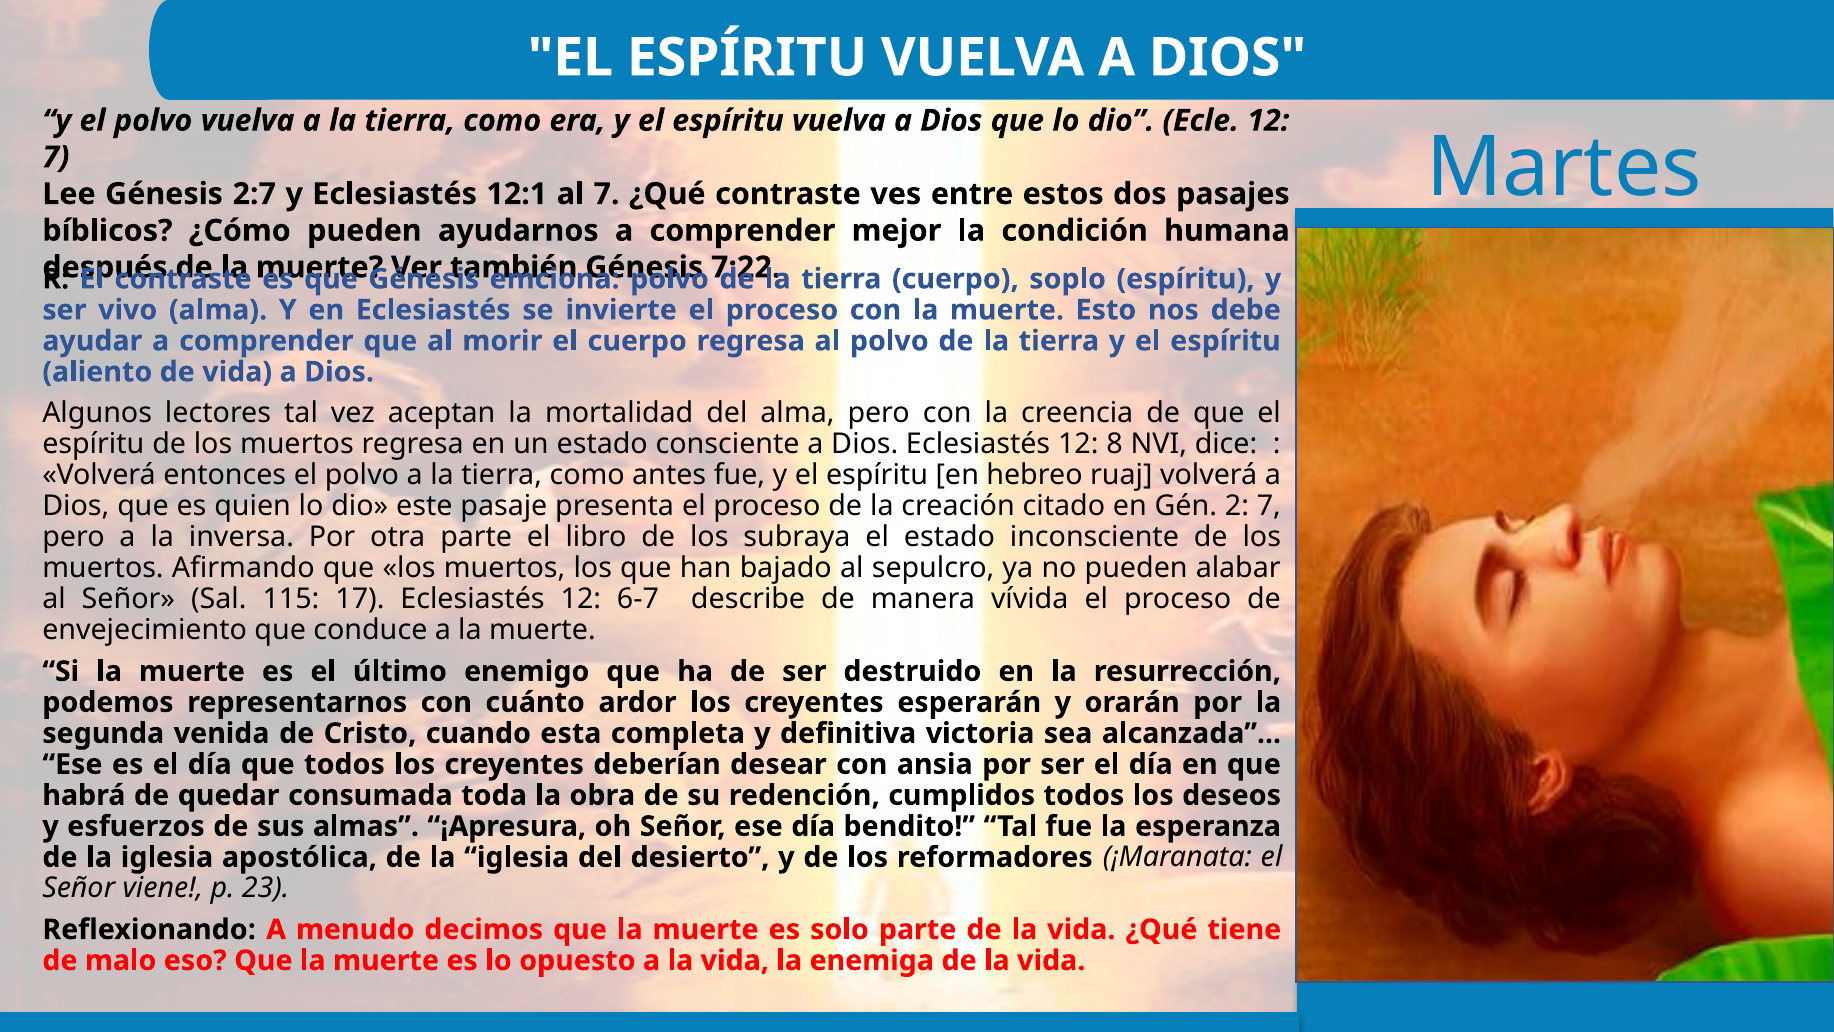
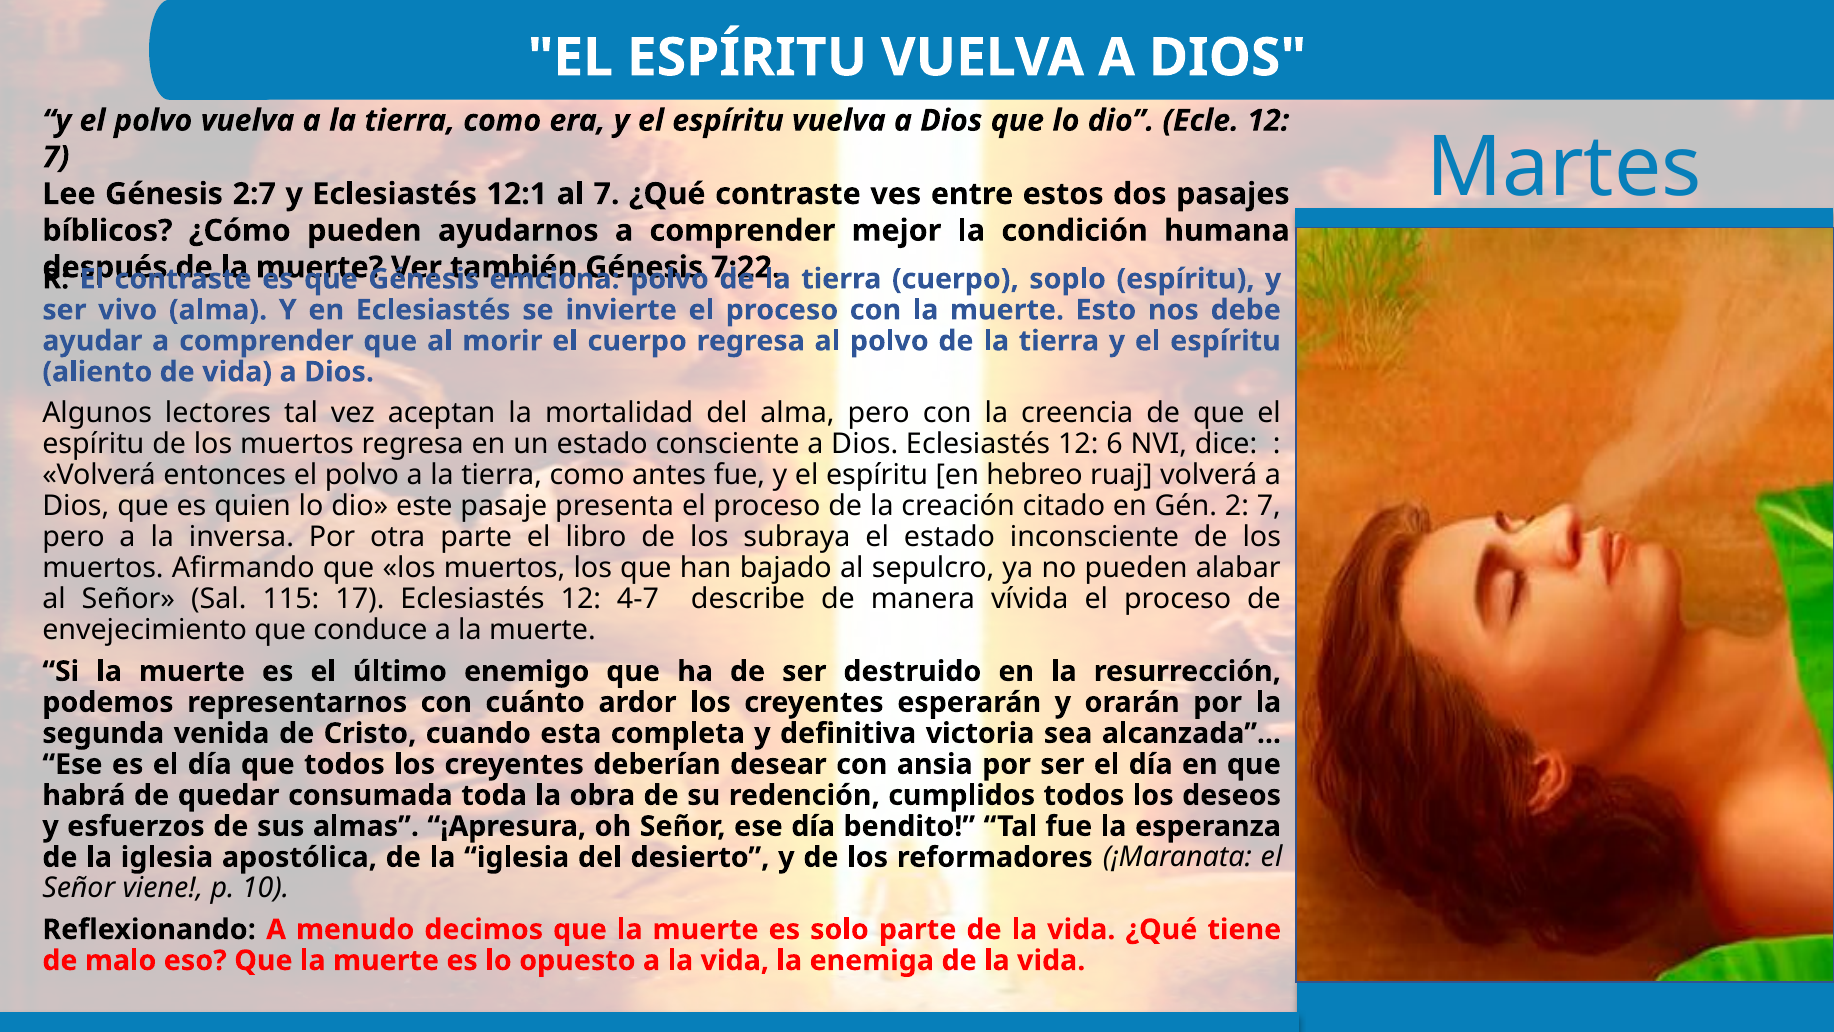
8: 8 -> 6
6-7: 6-7 -> 4-7
23: 23 -> 10
